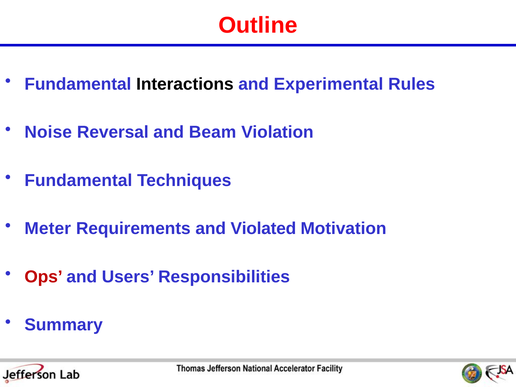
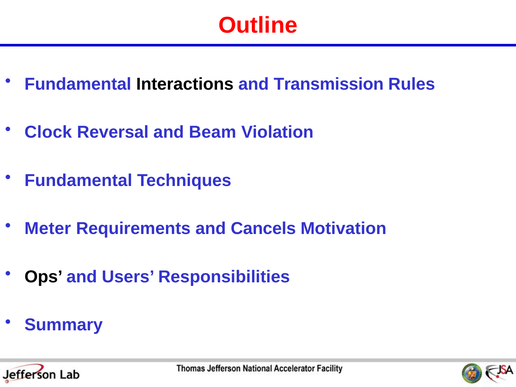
Experimental: Experimental -> Transmission
Noise: Noise -> Clock
Violated: Violated -> Cancels
Ops colour: red -> black
